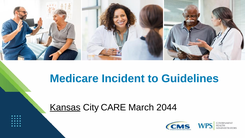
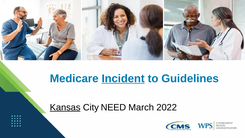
Incident underline: none -> present
CARE: CARE -> NEED
2044: 2044 -> 2022
